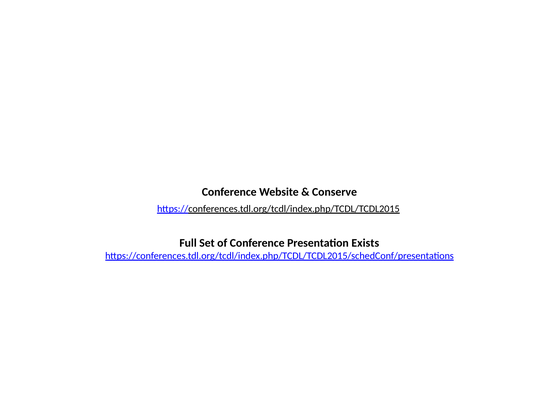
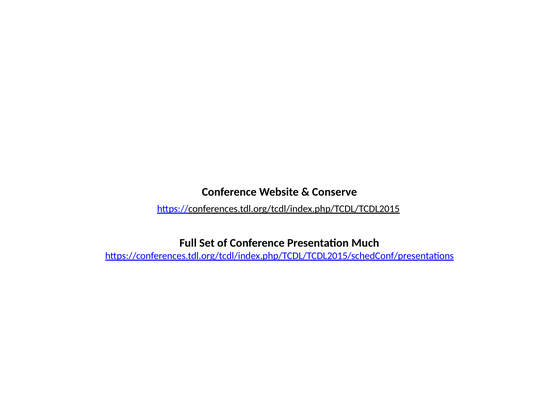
Exists: Exists -> Much
